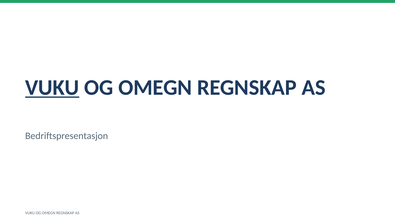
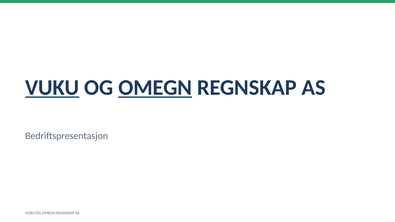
OMEGN at (155, 88) underline: none -> present
